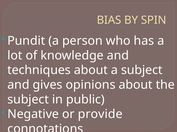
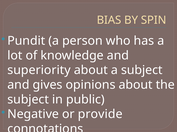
techniques: techniques -> superiority
